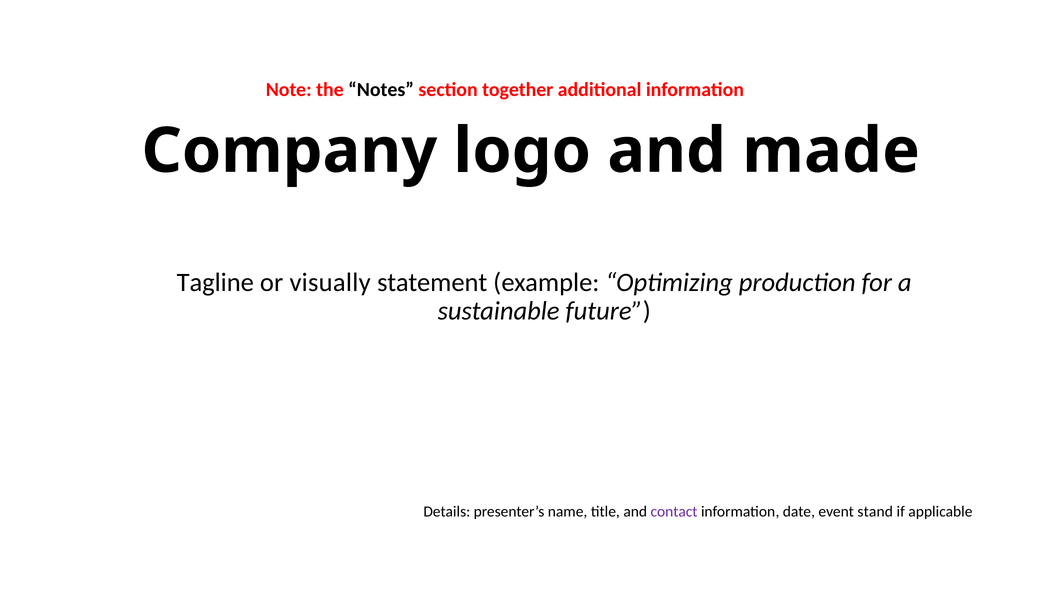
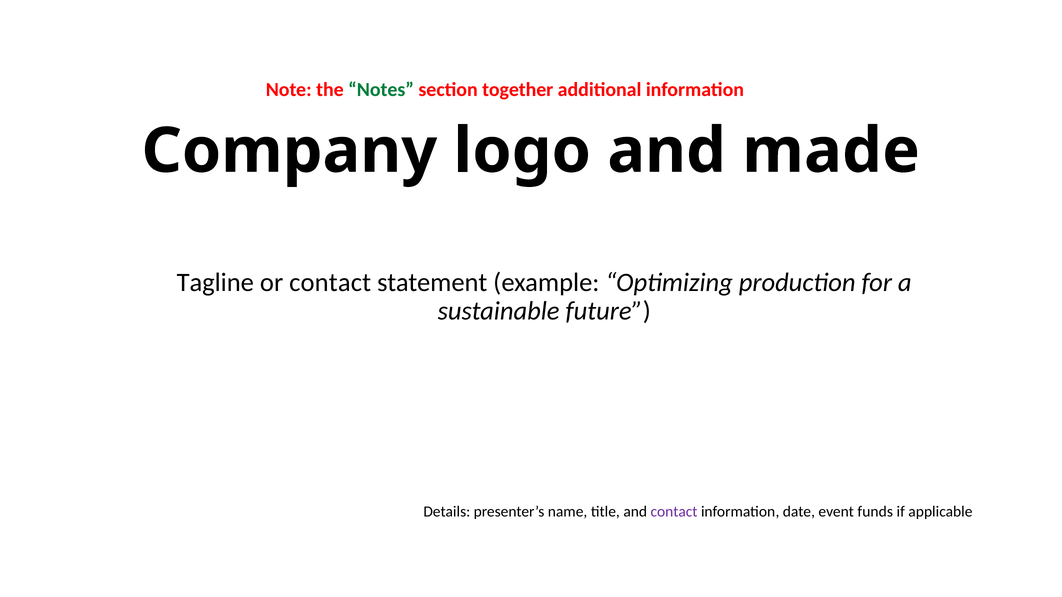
Notes colour: black -> green
or visually: visually -> contact
stand: stand -> funds
